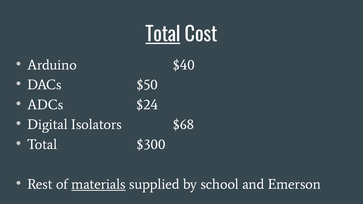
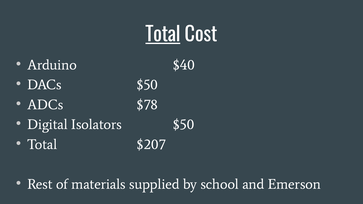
$24: $24 -> $78
Isolators $68: $68 -> $50
$300: $300 -> $207
materials underline: present -> none
